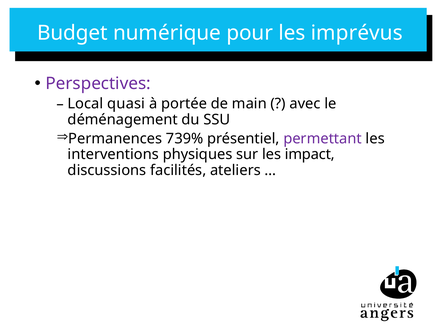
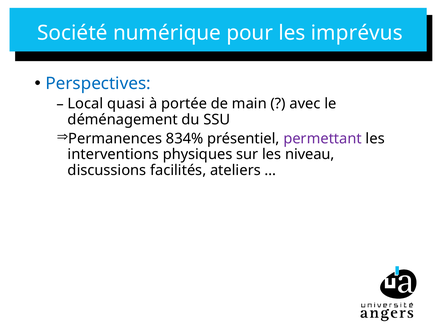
Budget: Budget -> Société
Perspectives colour: purple -> blue
739%: 739% -> 834%
impact: impact -> niveau
